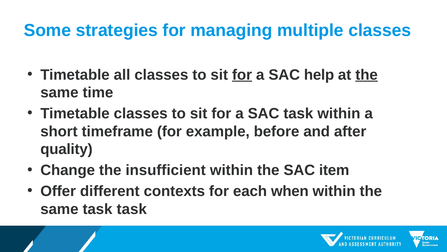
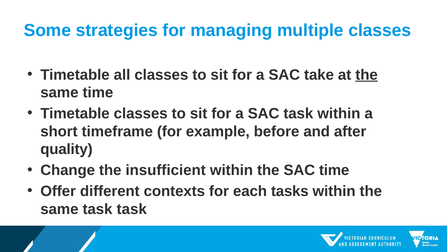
for at (242, 75) underline: present -> none
help: help -> take
SAC item: item -> time
when: when -> tasks
